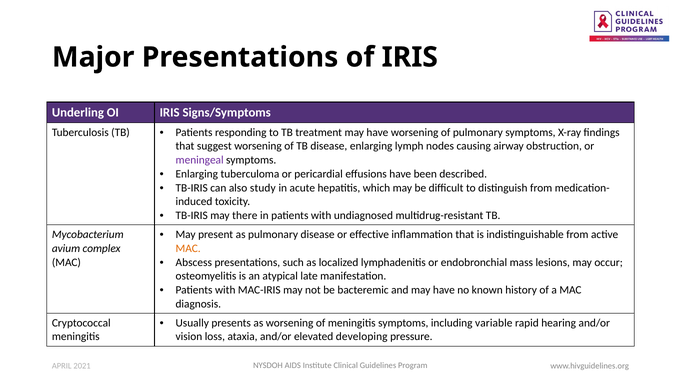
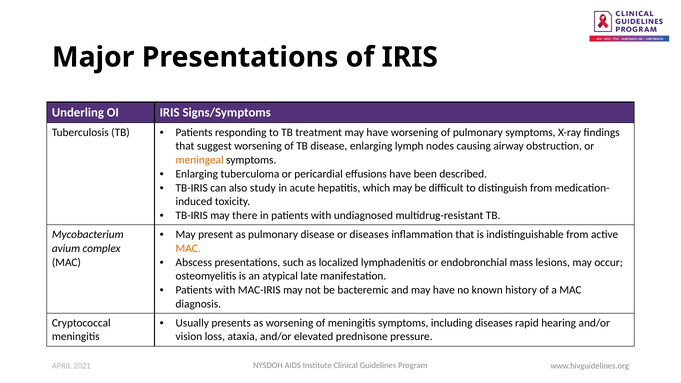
meningeal colour: purple -> orange
or effective: effective -> diseases
including variable: variable -> diseases
developing: developing -> prednisone
